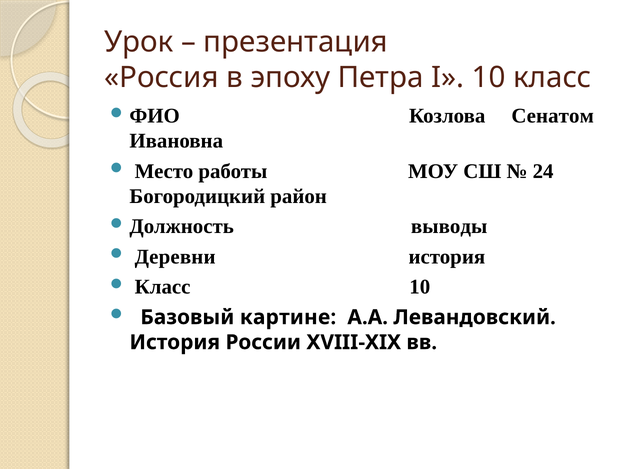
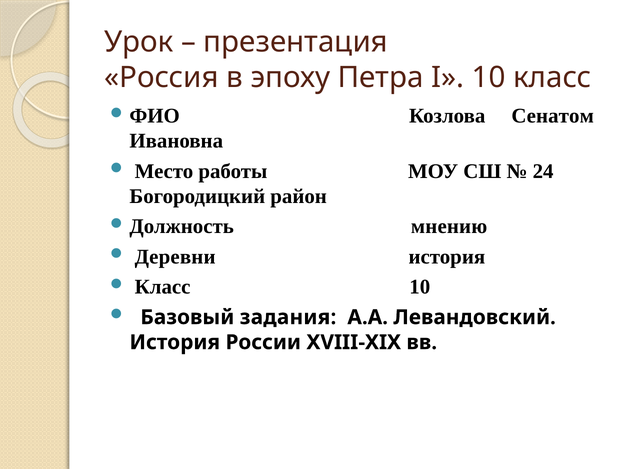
выводы: выводы -> мнению
картине: картине -> задания
